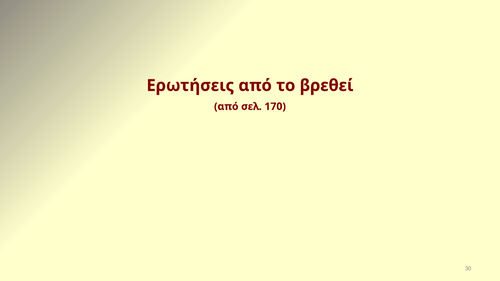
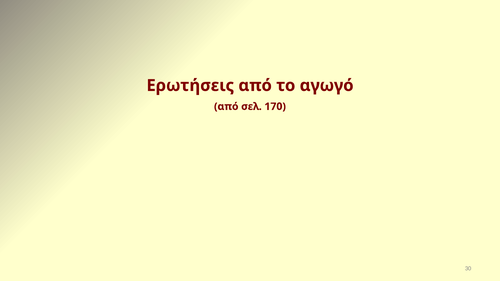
βρεθεί: βρεθεί -> αγωγό
